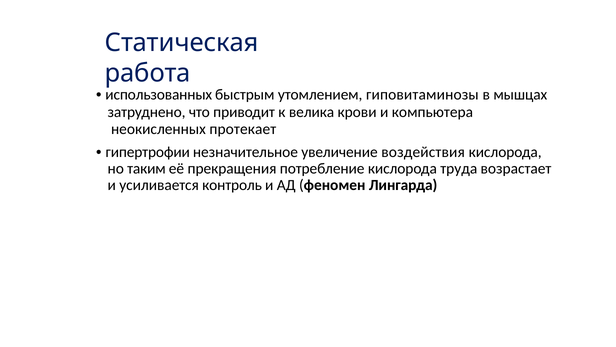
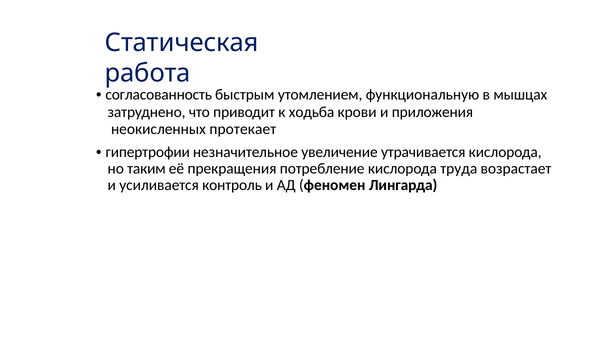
использованных: использованных -> согласованность
гиповитаминозы: гиповитаминозы -> функциональную
велика: велика -> ходьба
компьютера: компьютера -> приложения
воздействия: воздействия -> утрачивается
